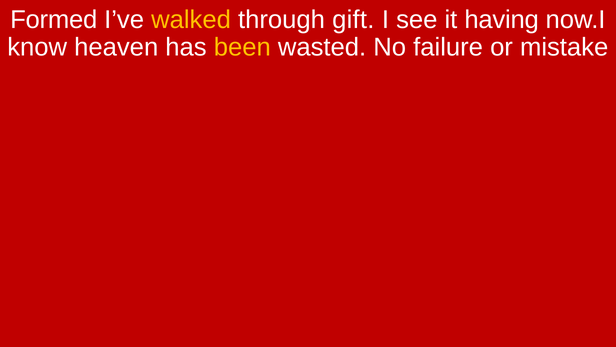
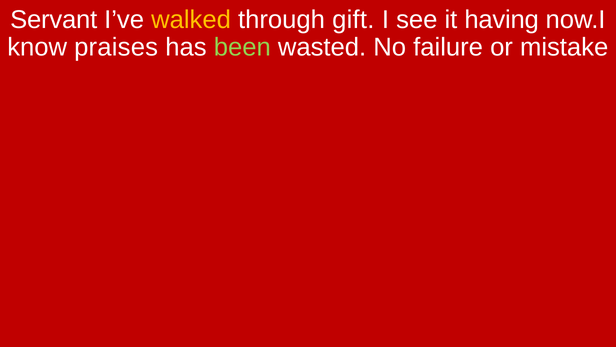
Formed: Formed -> Servant
heaven: heaven -> praises
been colour: yellow -> light green
